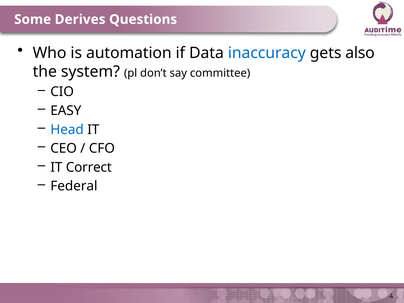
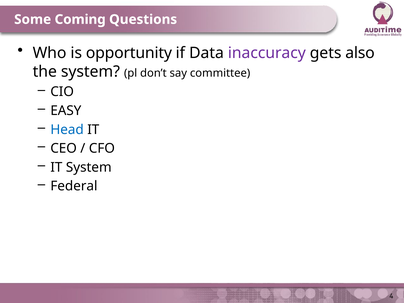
Derives: Derives -> Coming
automation: automation -> opportunity
inaccuracy colour: blue -> purple
IT Correct: Correct -> System
